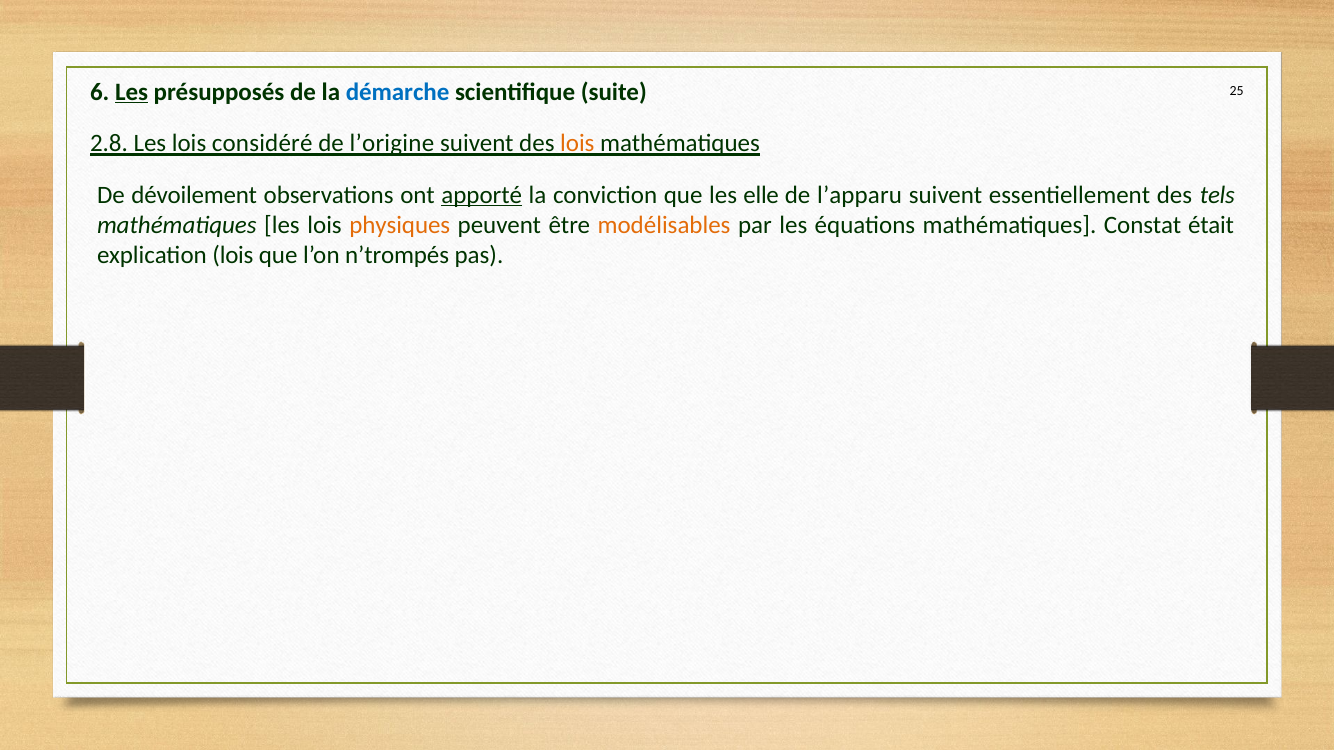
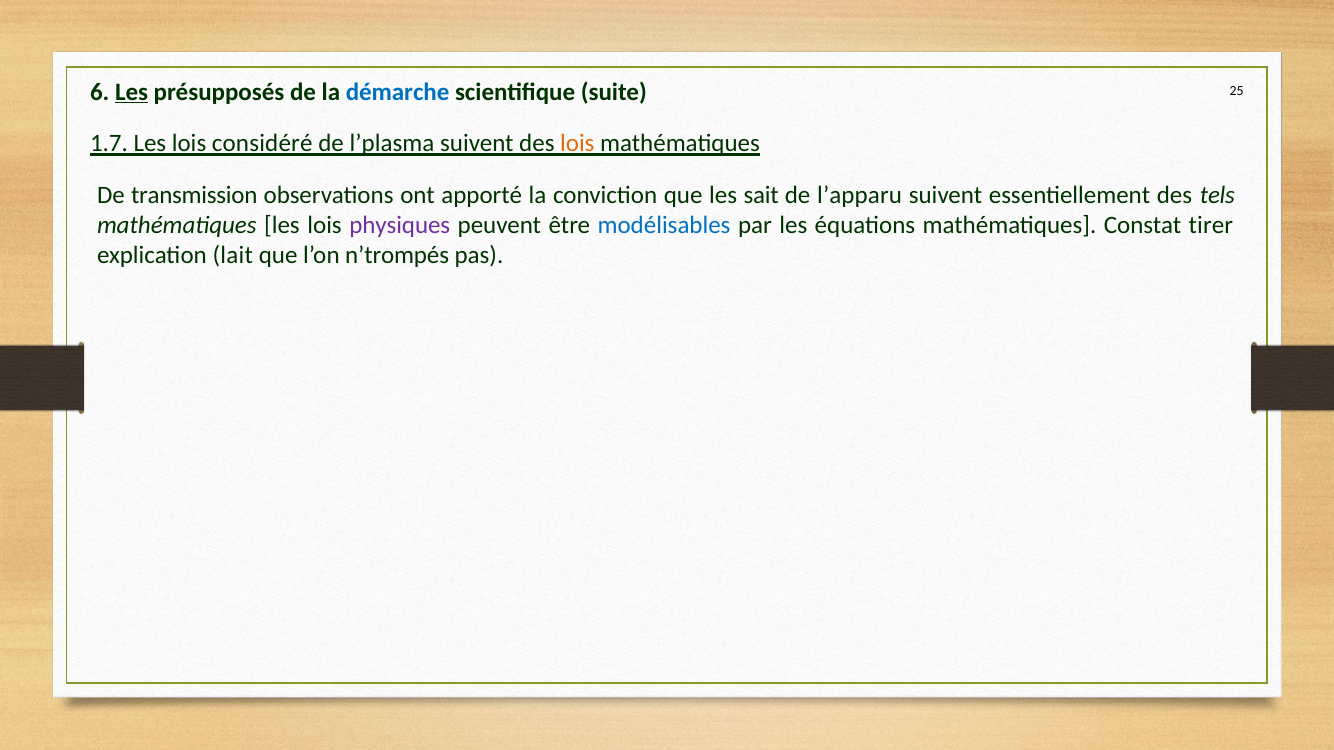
2.8: 2.8 -> 1.7
l’origine: l’origine -> l’plasma
dévoilement: dévoilement -> transmission
apporté underline: present -> none
elle: elle -> sait
physiques colour: orange -> purple
modélisables colour: orange -> blue
était: était -> tirer
explication lois: lois -> lait
